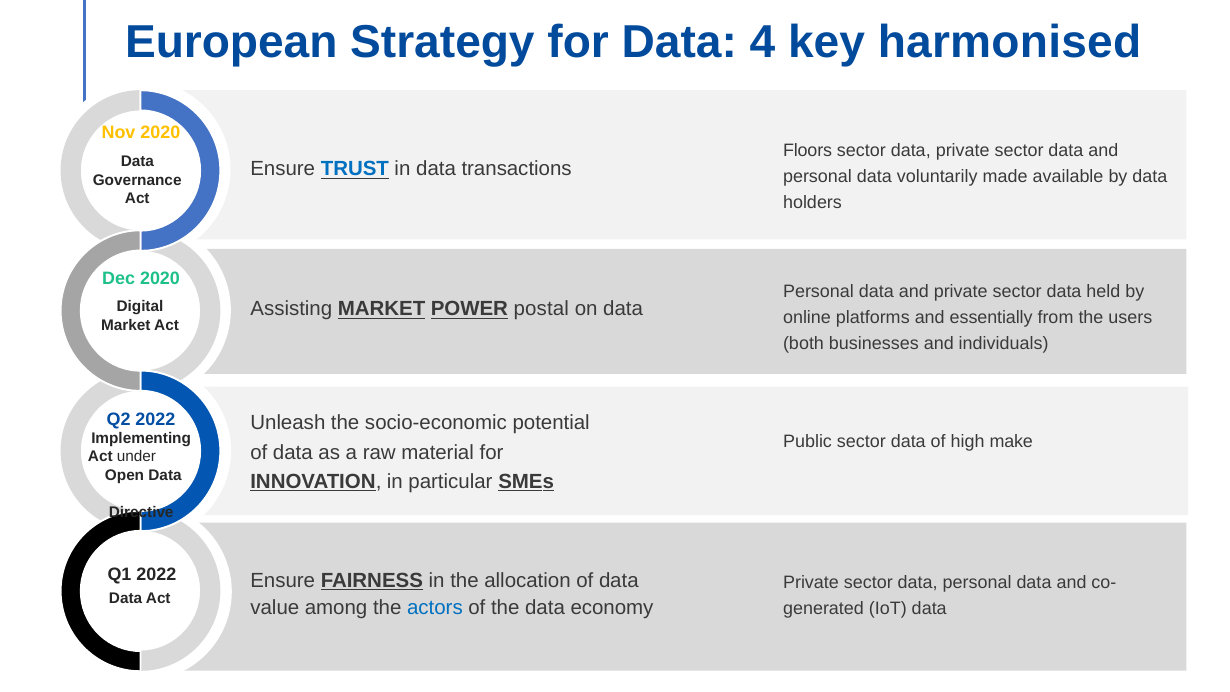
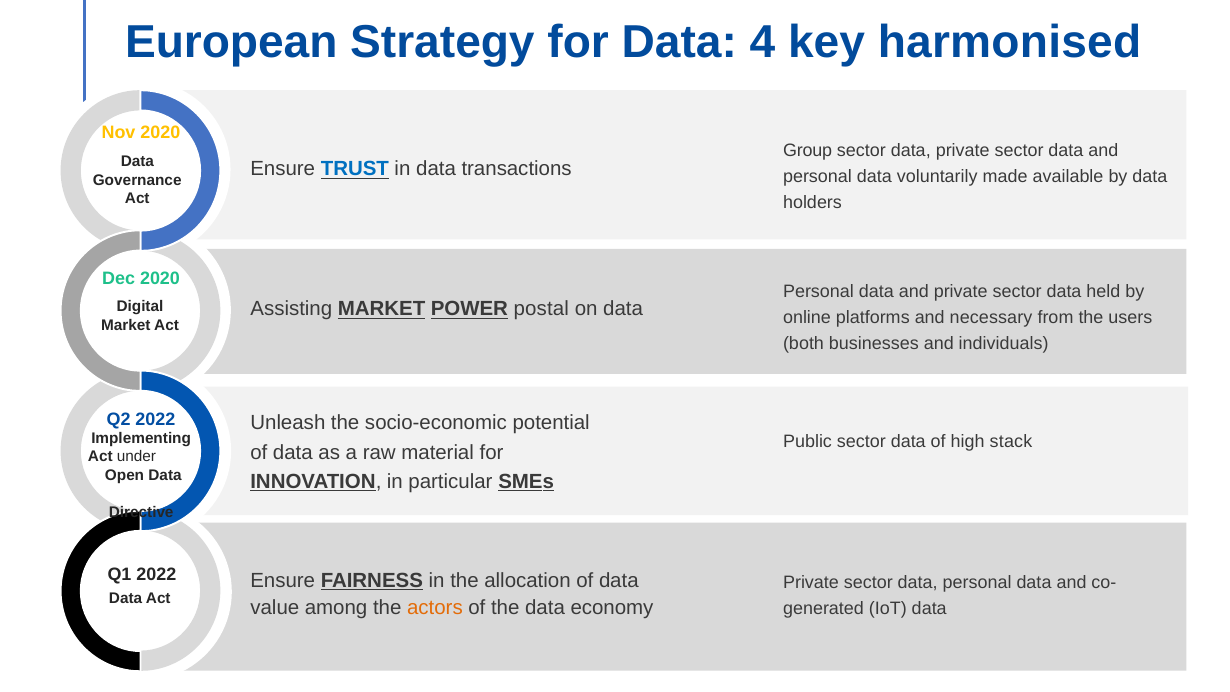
Floors: Floors -> Group
essentially: essentially -> necessary
make: make -> stack
actors colour: blue -> orange
